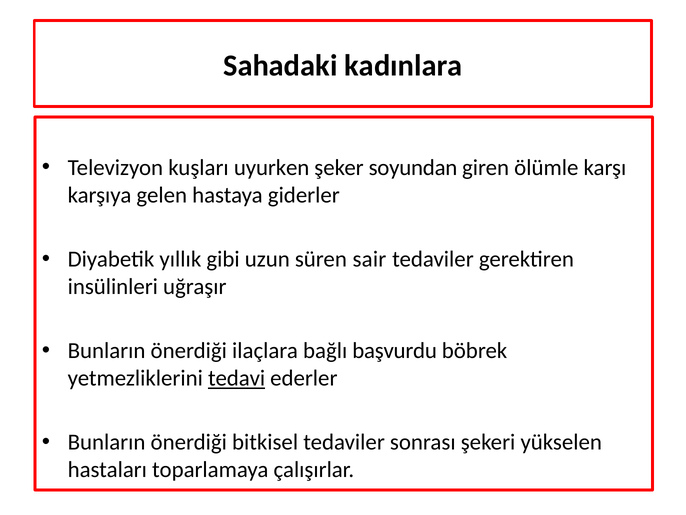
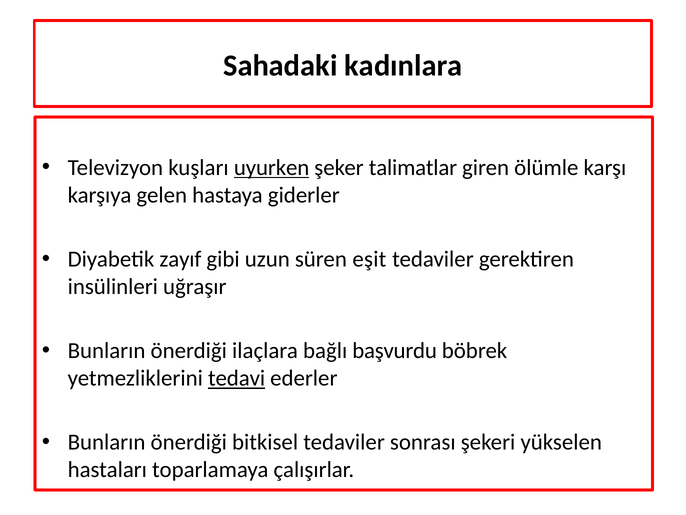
uyurken underline: none -> present
soyundan: soyundan -> talimatlar
yıllık: yıllık -> zayıf
sair: sair -> eşit
